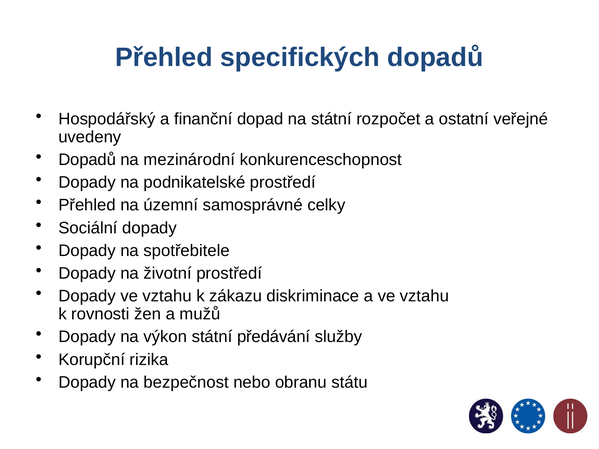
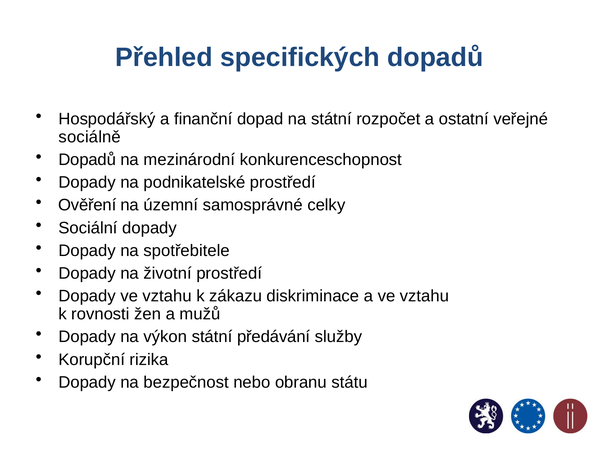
uvedeny: uvedeny -> sociálně
Přehled at (87, 205): Přehled -> Ověření
